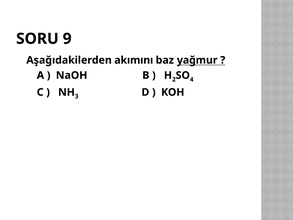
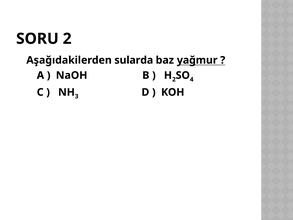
SORU 9: 9 -> 2
akımını: akımını -> sularda
